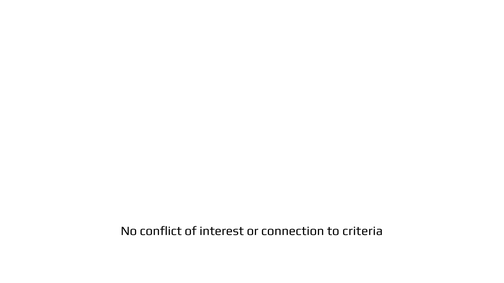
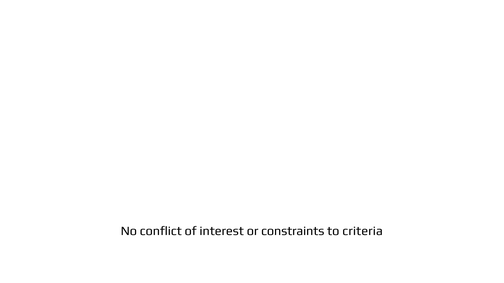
connection: connection -> constraints
